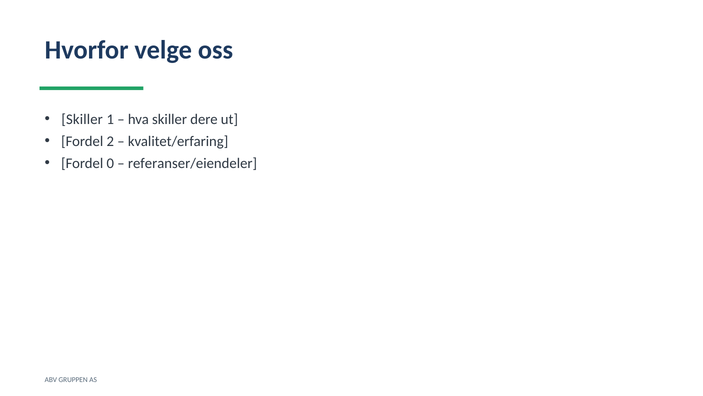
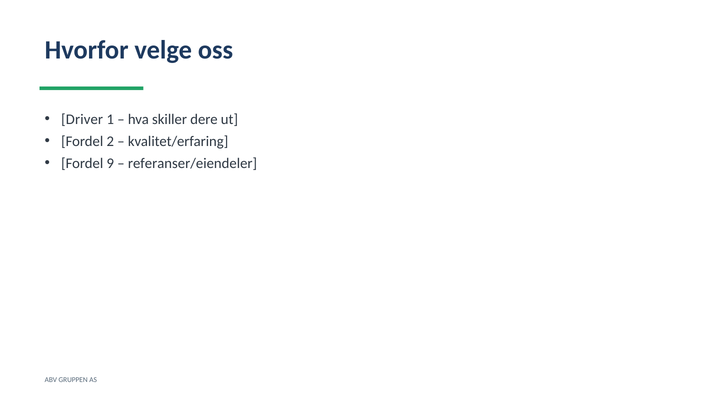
Skiller at (82, 119): Skiller -> Driver
0: 0 -> 9
